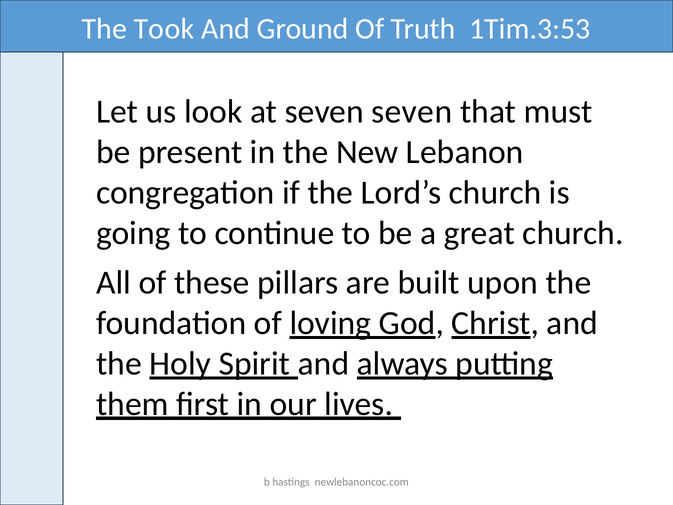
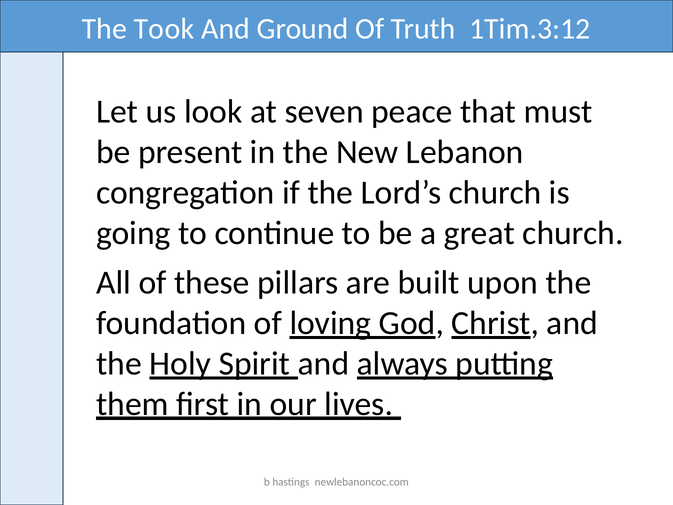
1Tim.3:53: 1Tim.3:53 -> 1Tim.3:12
seven seven: seven -> peace
